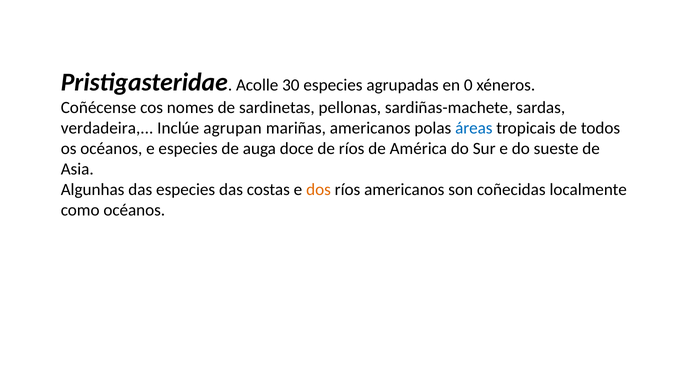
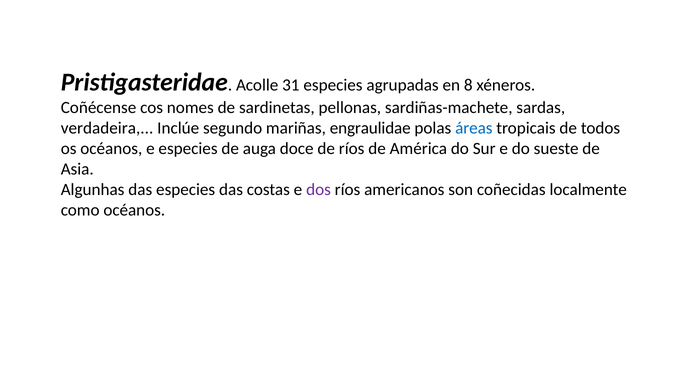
30: 30 -> 31
0: 0 -> 8
agrupan: agrupan -> segundo
mariñas americanos: americanos -> engraulidae
dos colour: orange -> purple
